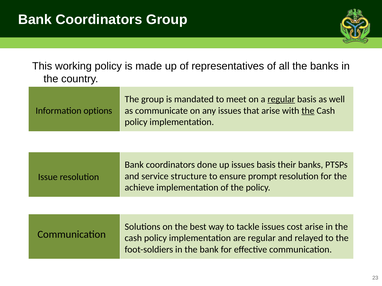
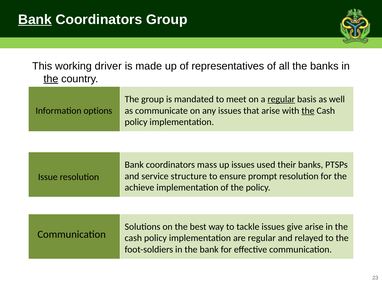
Bank at (35, 20) underline: none -> present
working policy: policy -> driver
the at (51, 79) underline: none -> present
done: done -> mass
issues basis: basis -> used
cost: cost -> give
